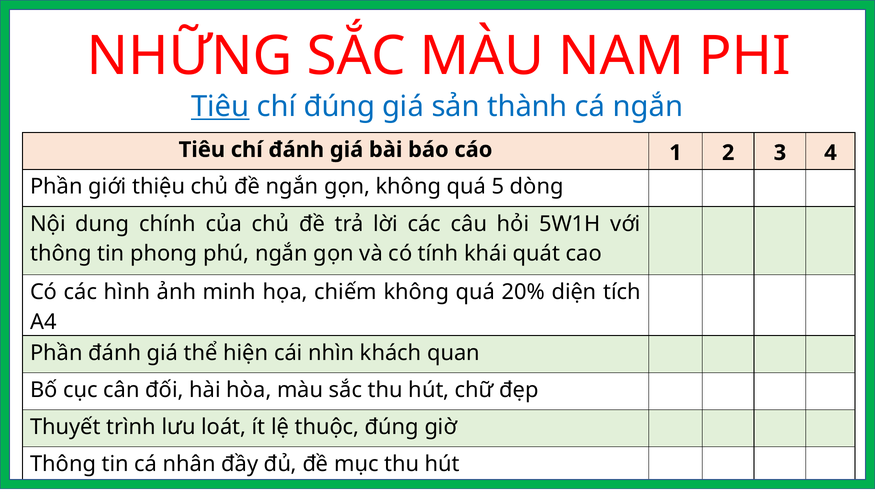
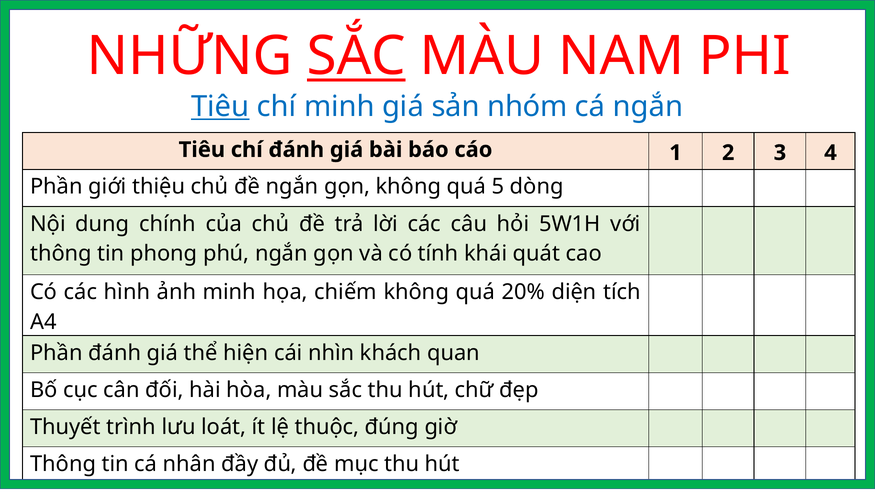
SẮC at (356, 56) underline: none -> present
chí đúng: đúng -> minh
thành: thành -> nhóm
